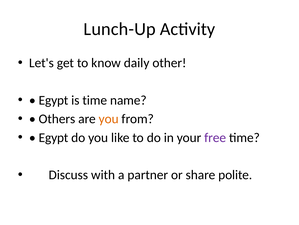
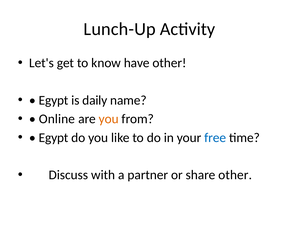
daily: daily -> have
is time: time -> daily
Others: Others -> Online
free colour: purple -> blue
share polite: polite -> other
